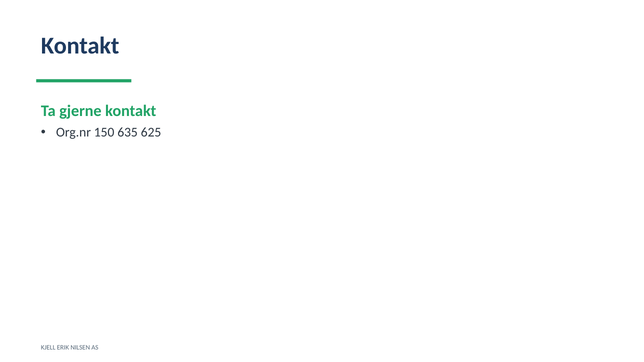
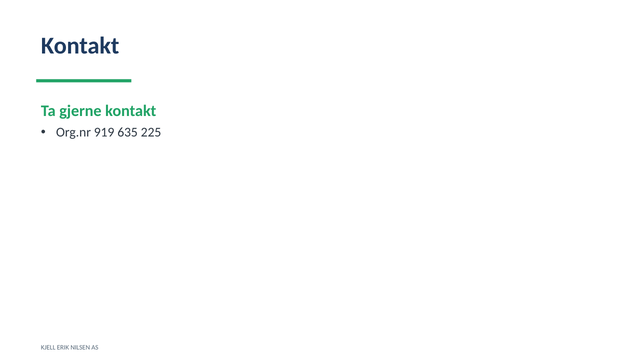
150: 150 -> 919
625: 625 -> 225
